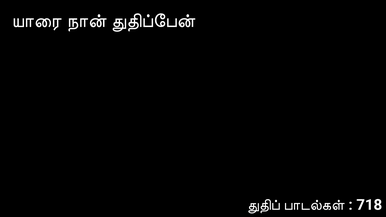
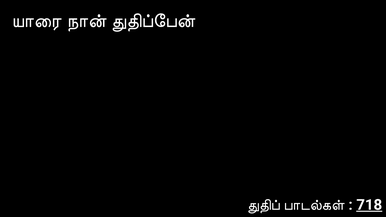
718 underline: none -> present
